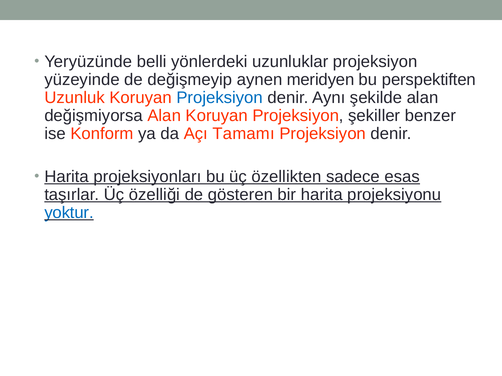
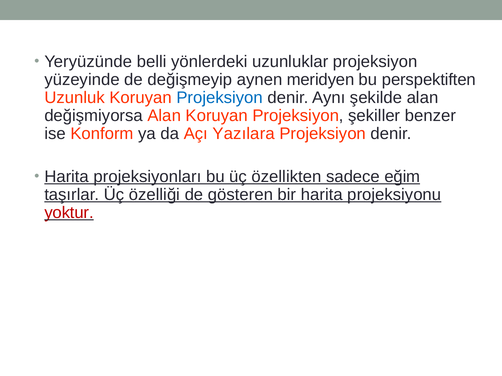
Tamamı: Tamamı -> Yazılara
esas: esas -> eğim
yoktur colour: blue -> red
